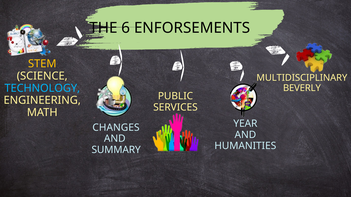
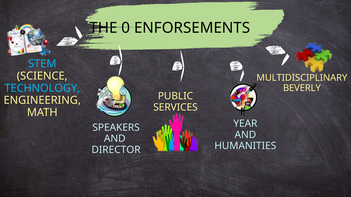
6: 6 -> 0
STEM colour: yellow -> light blue
CHANGES: CHANGES -> SPEAKERS
SUMMARY: SUMMARY -> DIRECTOR
